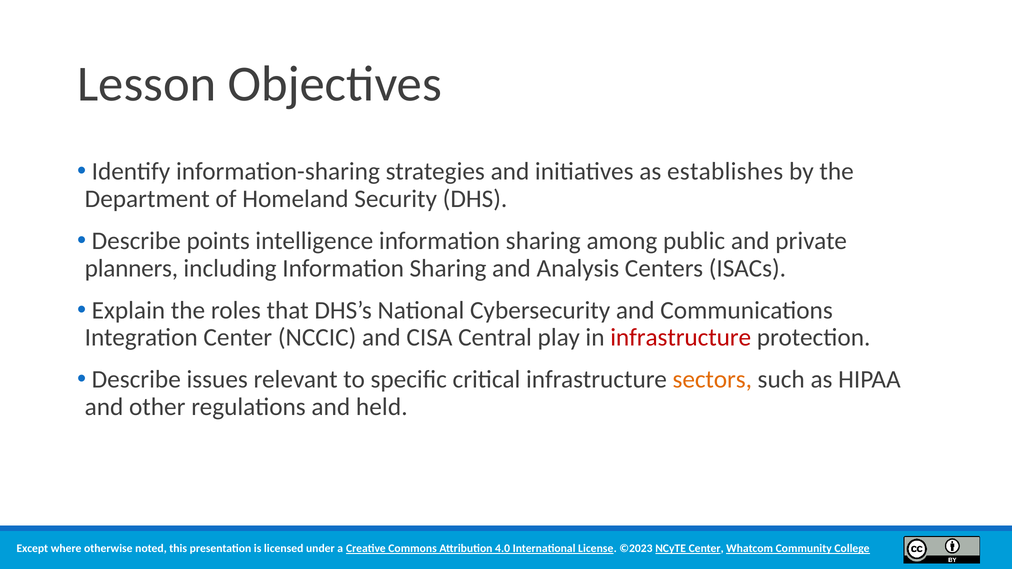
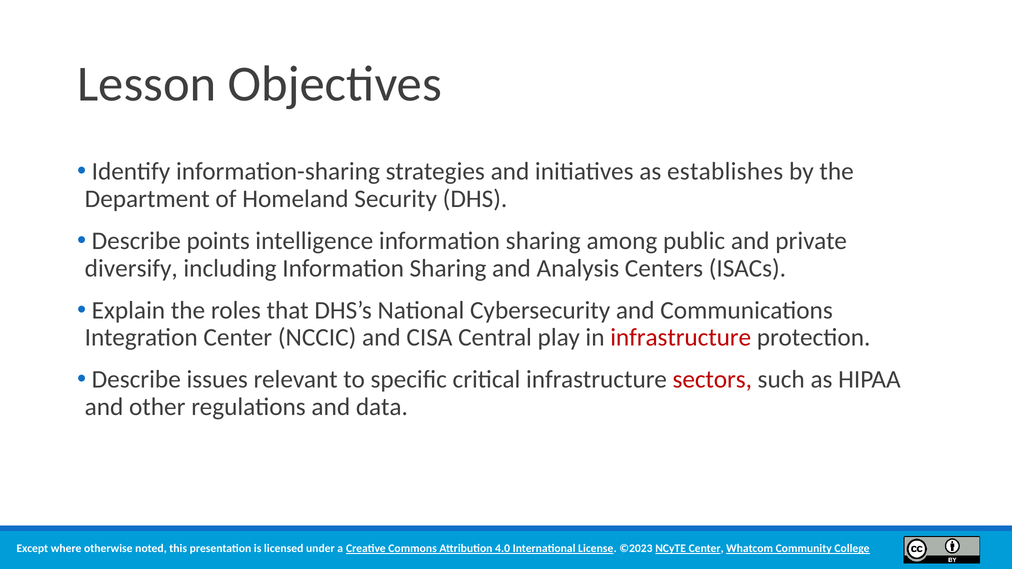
planners: planners -> diversify
sectors colour: orange -> red
held: held -> data
